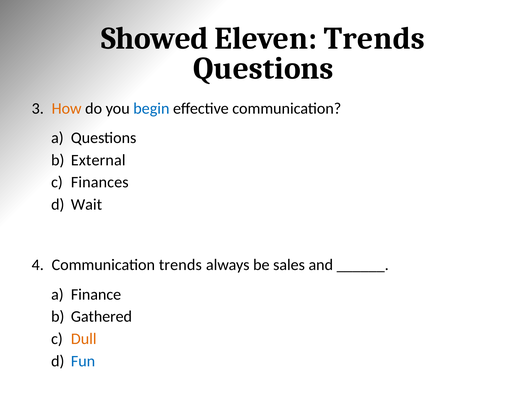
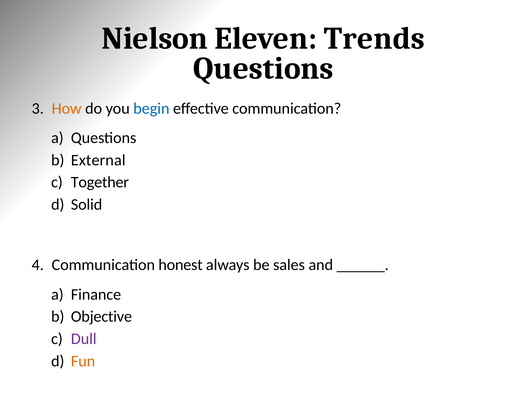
Showed: Showed -> Nielson
Finances: Finances -> Together
Wait: Wait -> Solid
Communication trends: trends -> honest
Gathered: Gathered -> Objective
Dull colour: orange -> purple
Fun colour: blue -> orange
